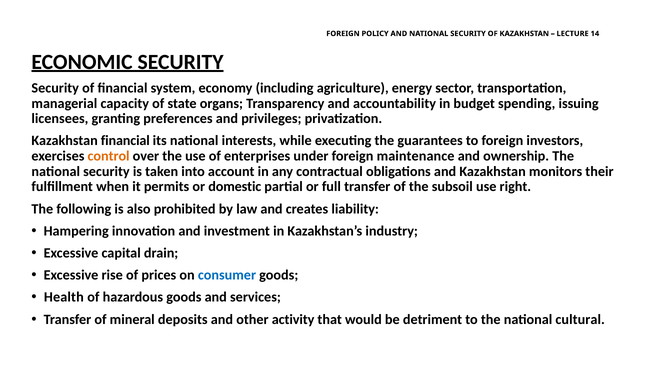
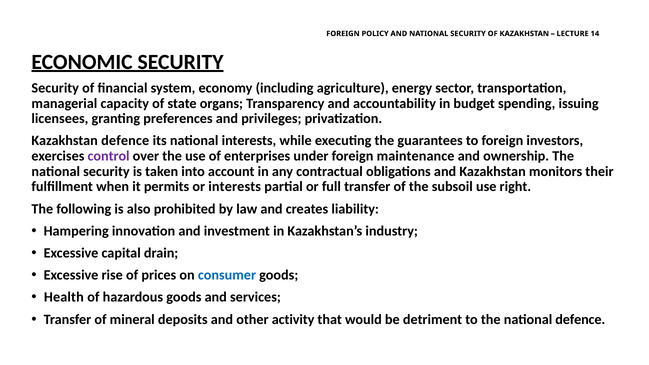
Kazakhstan financial: financial -> defence
control colour: orange -> purple
or domestic: domestic -> interests
national cultural: cultural -> defence
